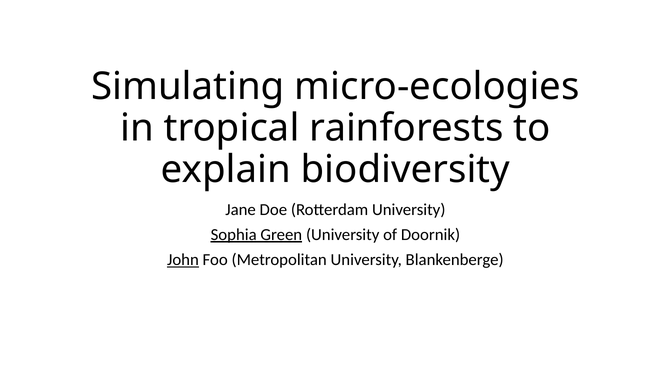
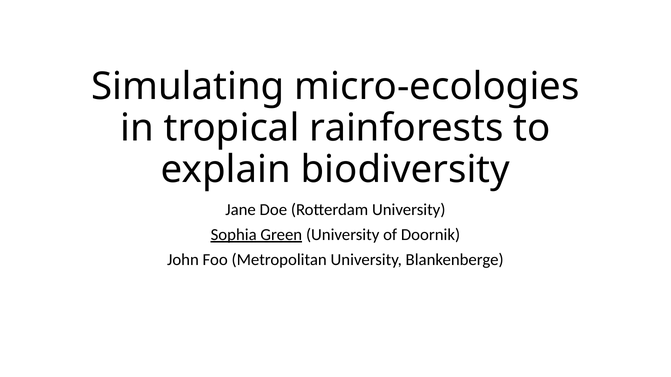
John underline: present -> none
